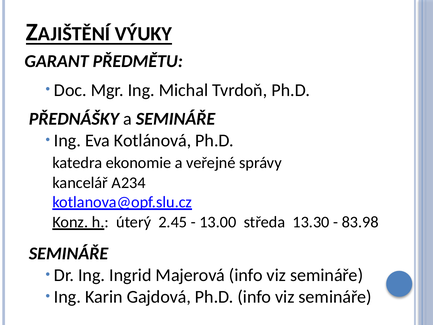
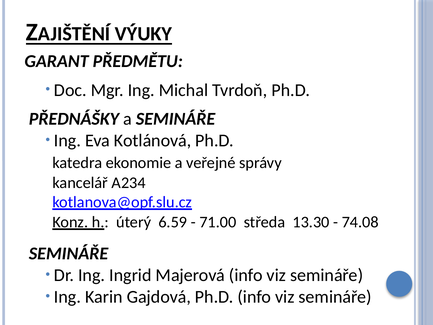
2.45: 2.45 -> 6.59
13.00: 13.00 -> 71.00
83.98: 83.98 -> 74.08
